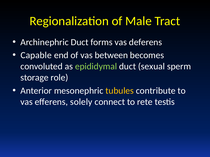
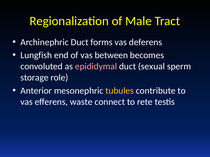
Capable: Capable -> Lungfish
epididymal colour: light green -> pink
solely: solely -> waste
